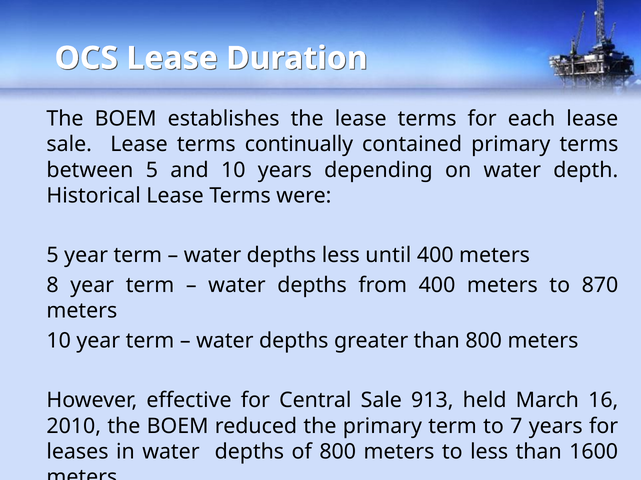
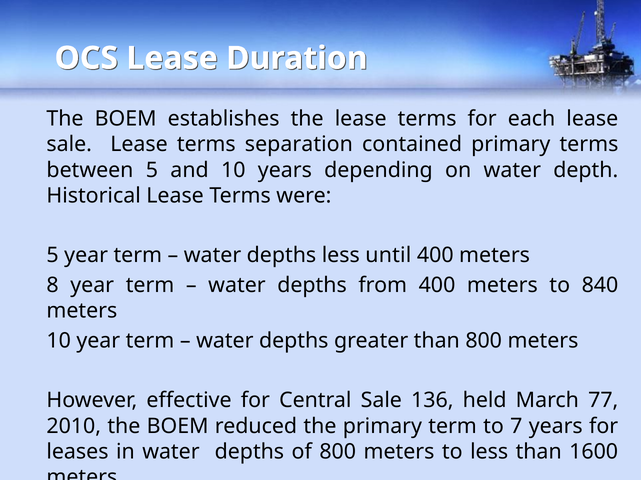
continually: continually -> separation
870: 870 -> 840
913: 913 -> 136
16: 16 -> 77
